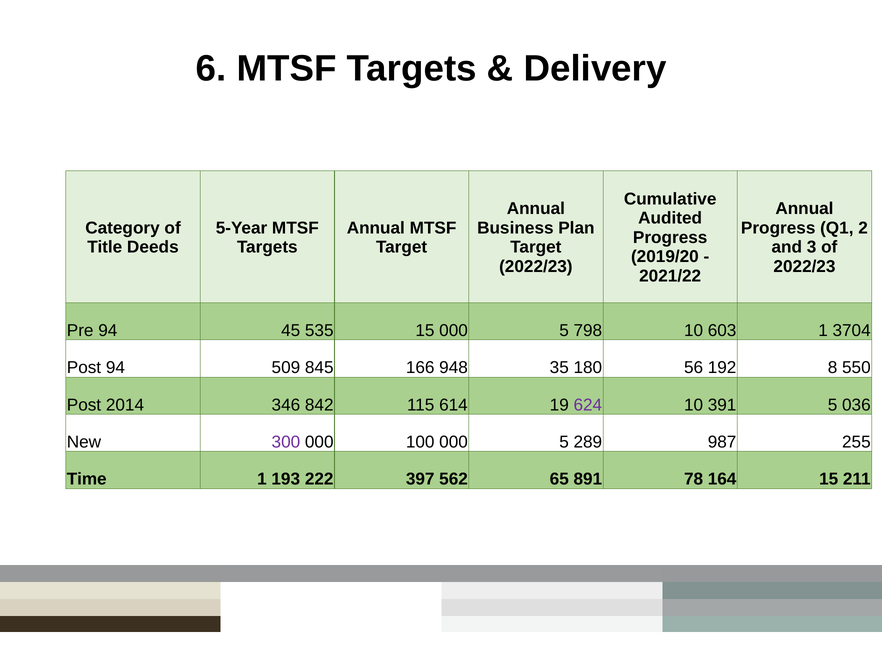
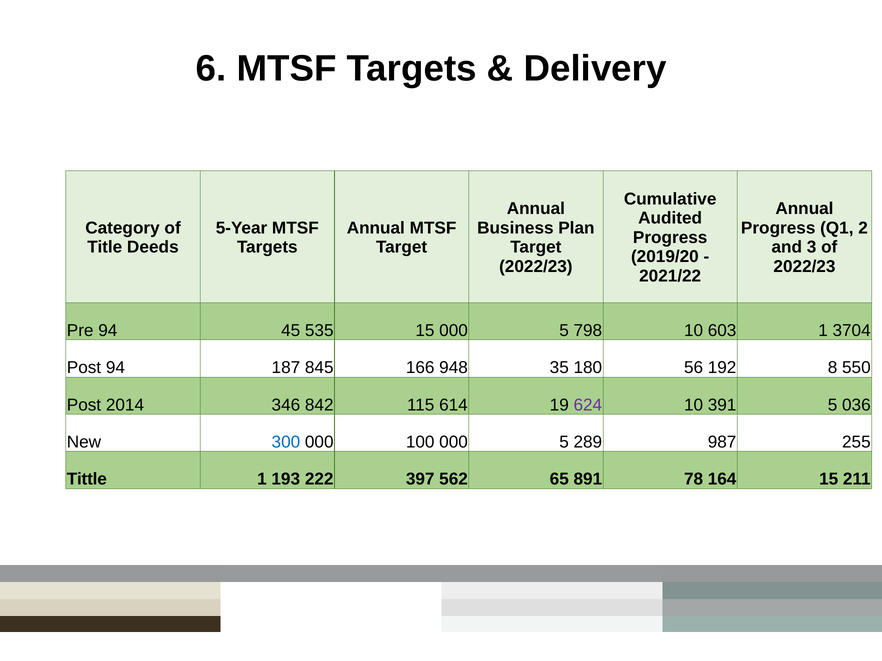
509: 509 -> 187
300 colour: purple -> blue
Time: Time -> Tittle
